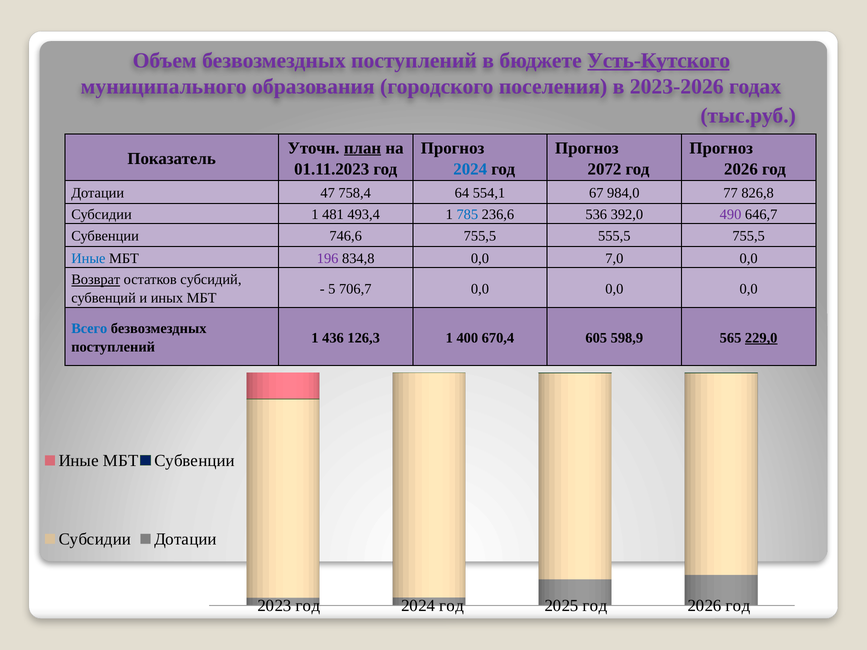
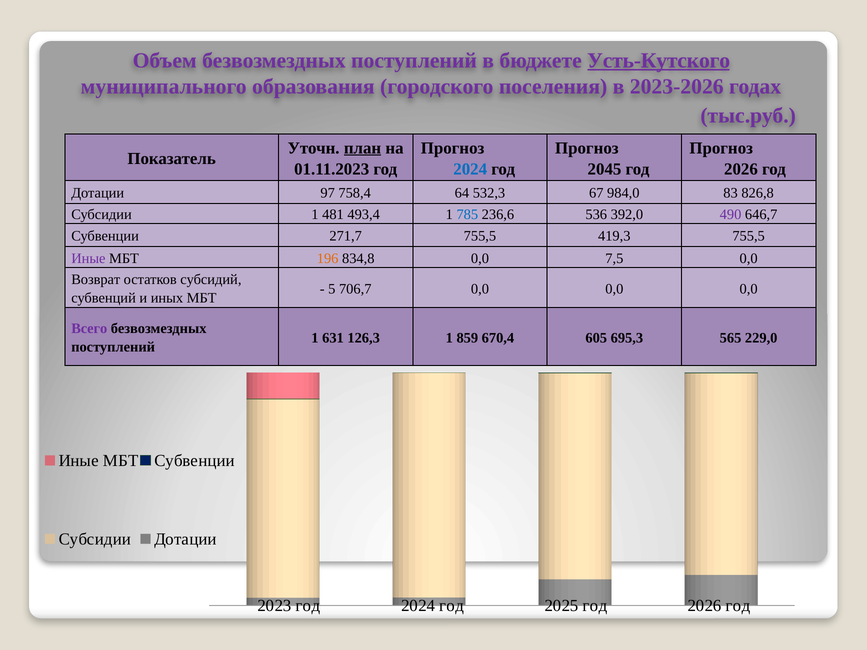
2072: 2072 -> 2045
47: 47 -> 97
554,1: 554,1 -> 532,3
77: 77 -> 83
746,6: 746,6 -> 271,7
555,5: 555,5 -> 419,3
Иные at (88, 258) colour: blue -> purple
196 colour: purple -> orange
7,0: 7,0 -> 7,5
Возврат underline: present -> none
Всего colour: blue -> purple
436: 436 -> 631
400: 400 -> 859
598,9: 598,9 -> 695,3
229,0 underline: present -> none
